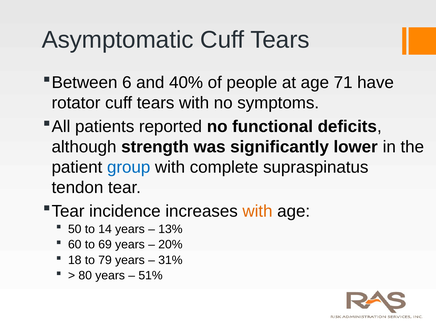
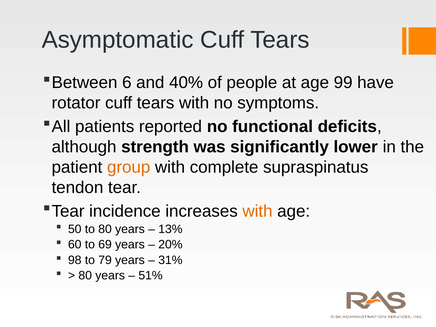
71: 71 -> 99
group colour: blue -> orange
to 14: 14 -> 80
18: 18 -> 98
